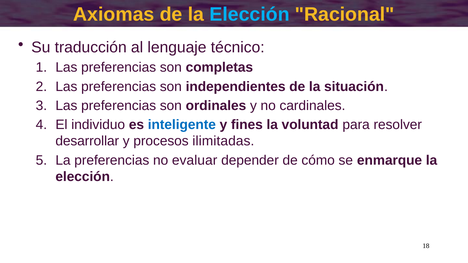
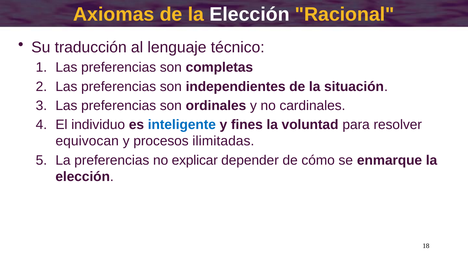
Elección at (250, 15) colour: light blue -> white
desarrollar: desarrollar -> equivocan
evaluar: evaluar -> explicar
